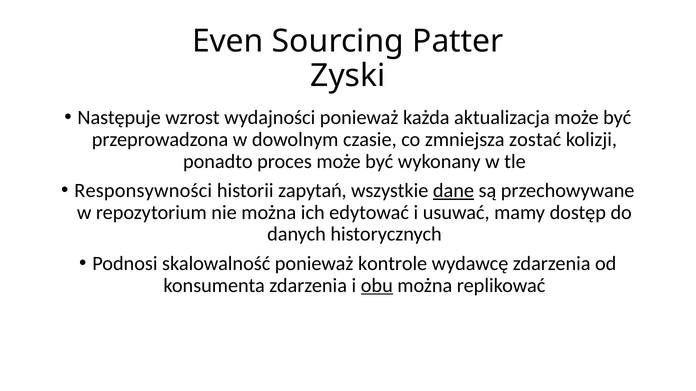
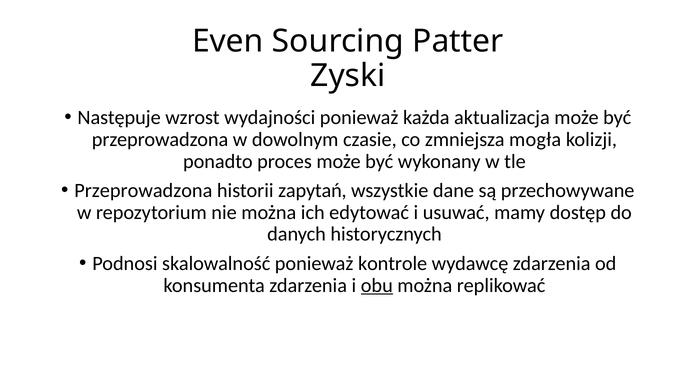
zostać: zostać -> mogła
Responsywności at (143, 191): Responsywności -> Przeprowadzona
dane underline: present -> none
